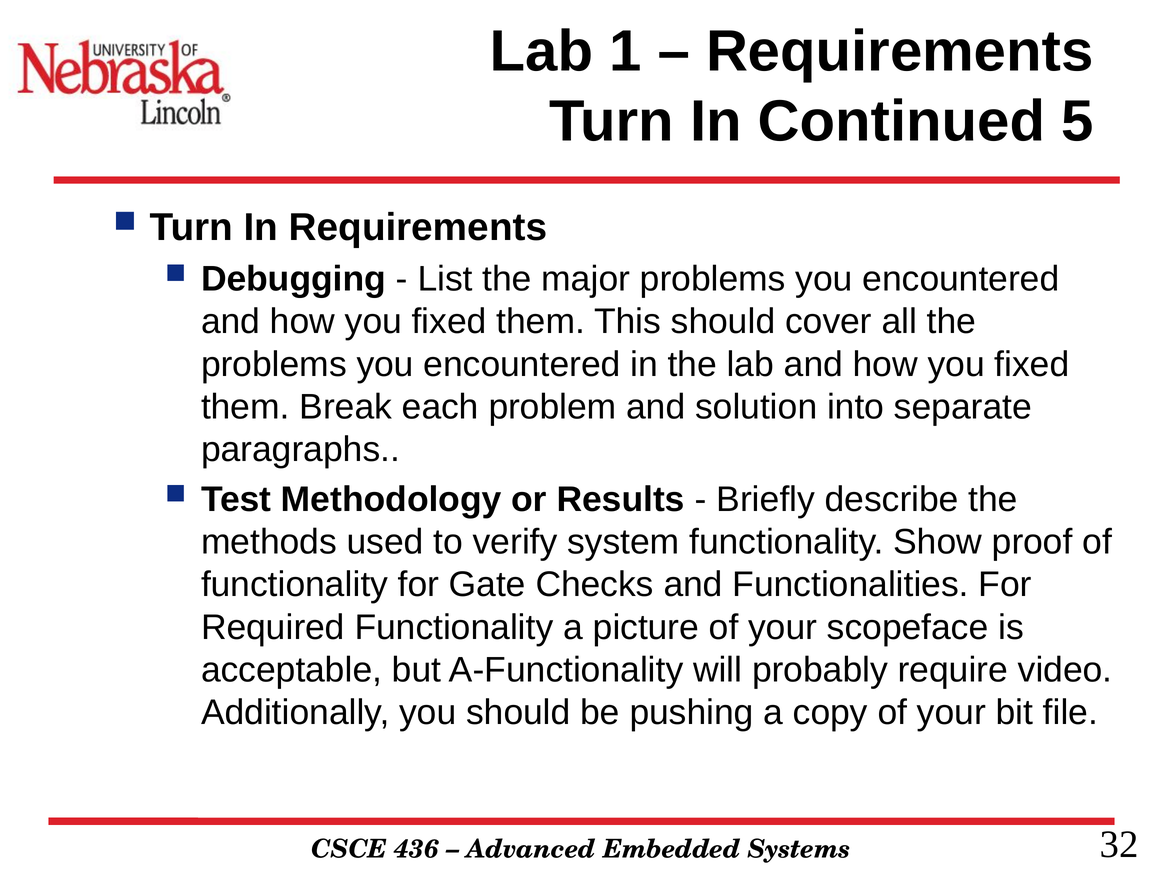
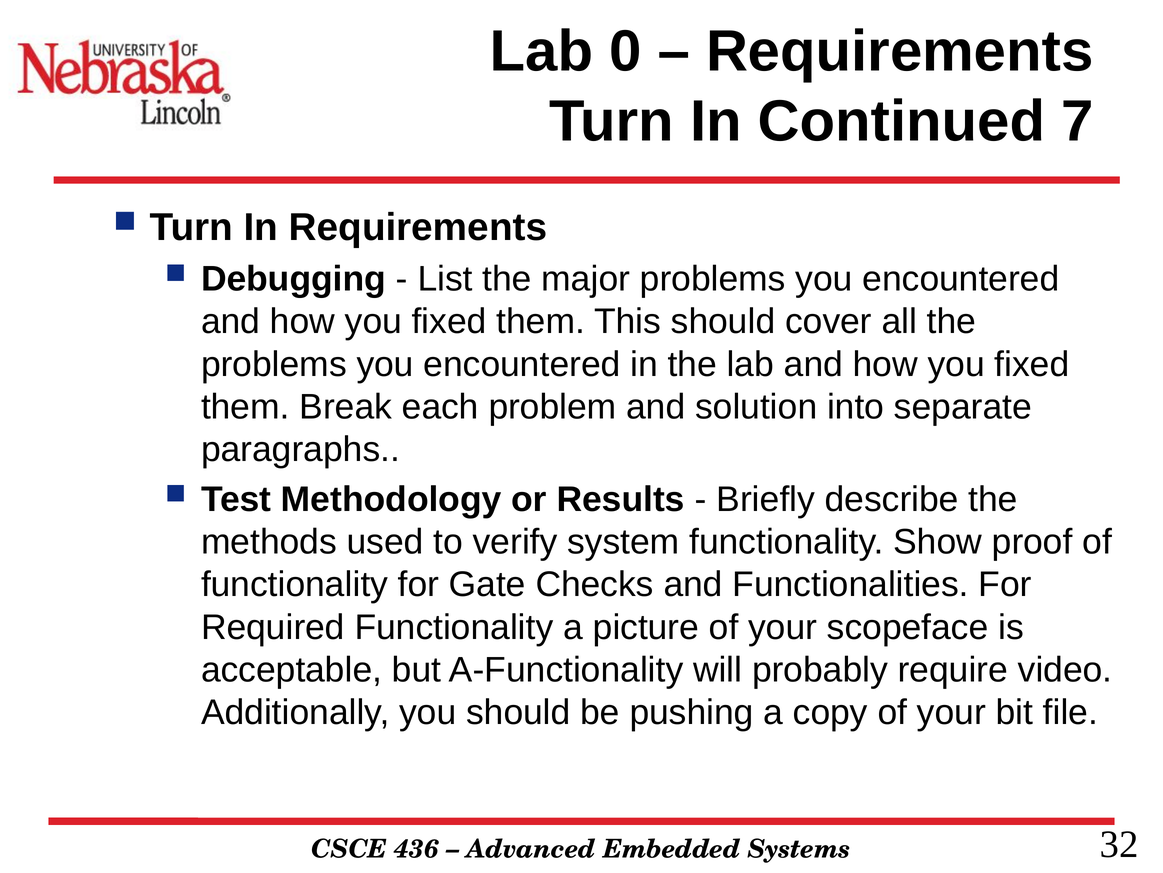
1: 1 -> 0
5: 5 -> 7
